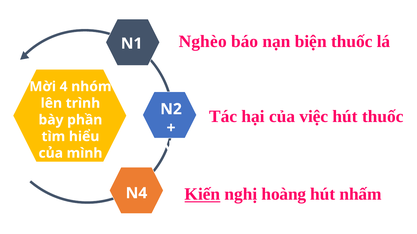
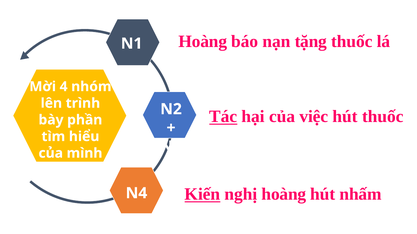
Nghèo at (203, 41): Nghèo -> Hoàng
biện: biện -> tặng
Tác underline: none -> present
